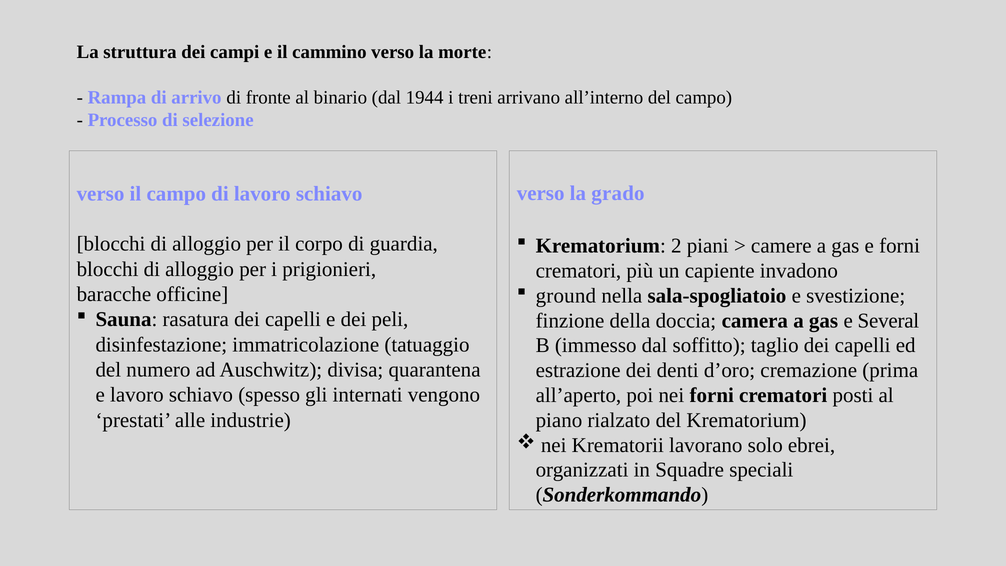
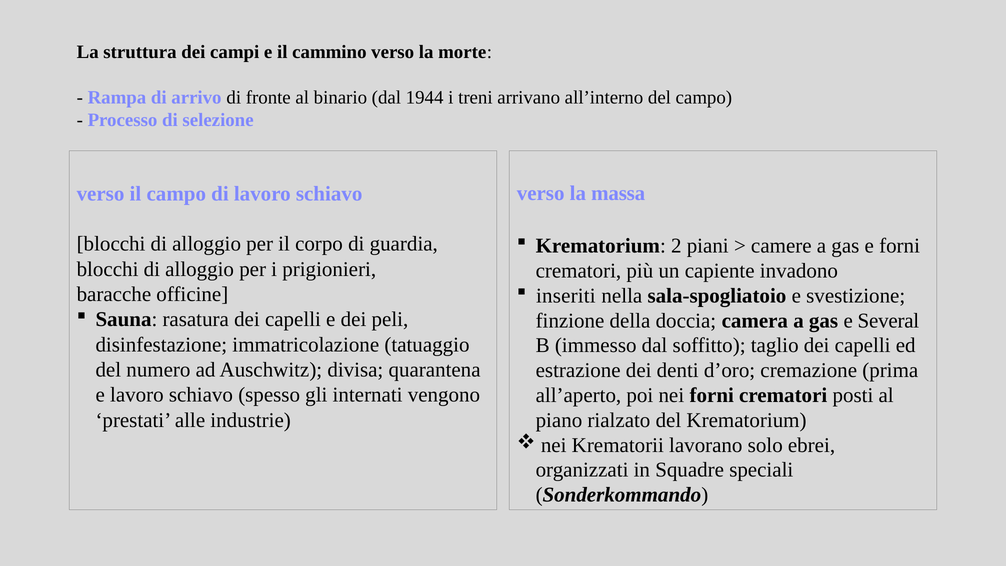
grado: grado -> massa
ground: ground -> inseriti
